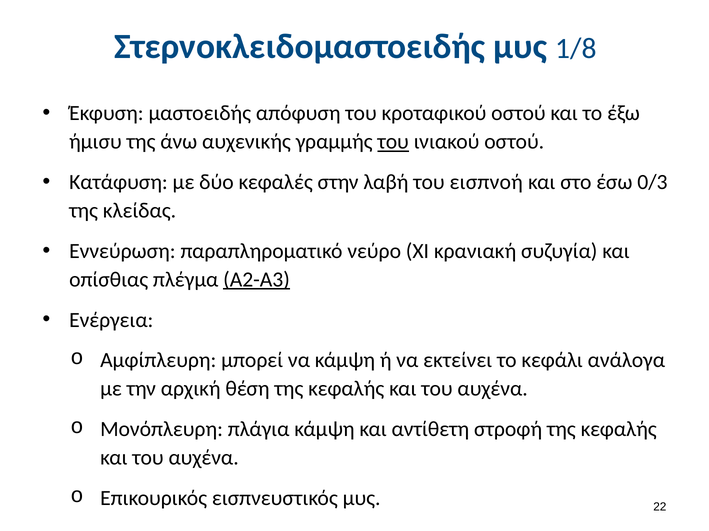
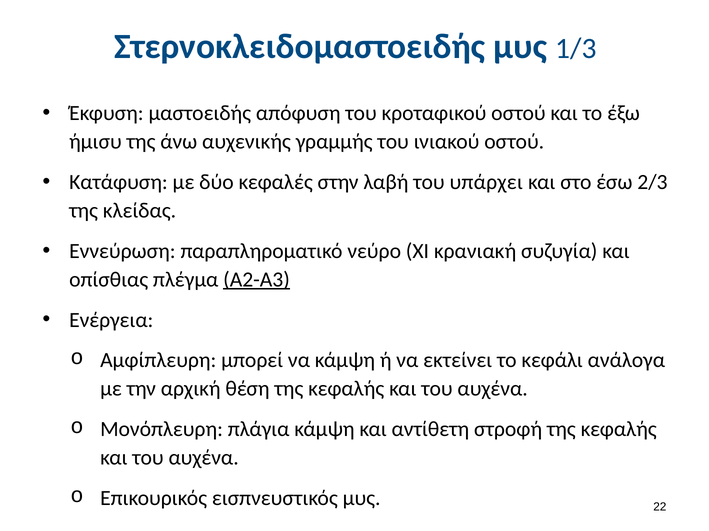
1/8: 1/8 -> 1/3
του at (393, 142) underline: present -> none
εισπνοή: εισπνοή -> υπάρχει
0/3: 0/3 -> 2/3
